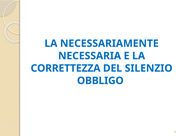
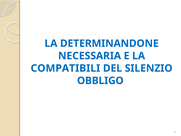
NECESSARIAMENTE: NECESSARIAMENTE -> DETERMINANDONE
CORRETTEZZA: CORRETTEZZA -> COMPATIBILI
